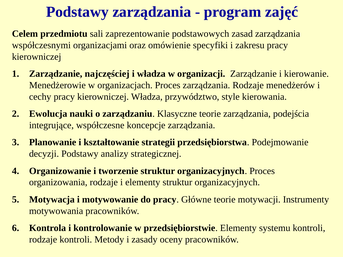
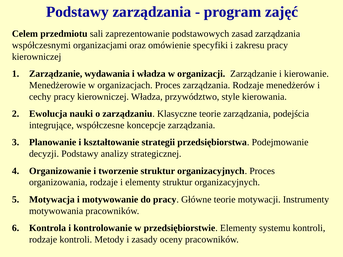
najczęściej: najczęściej -> wydawania
